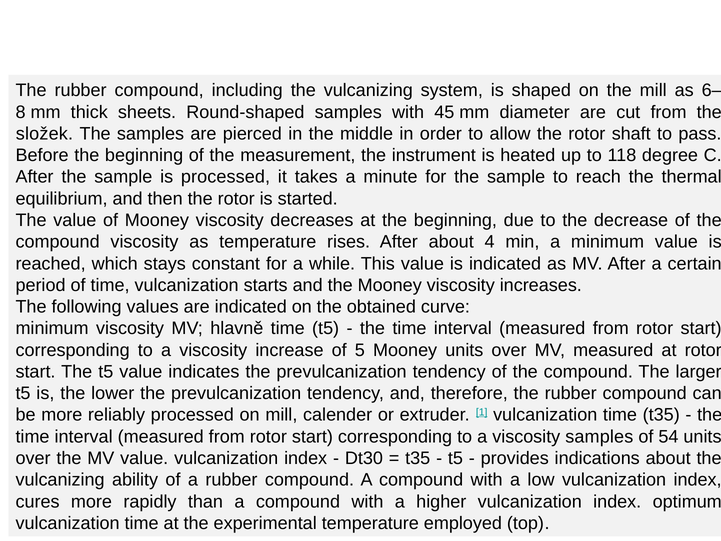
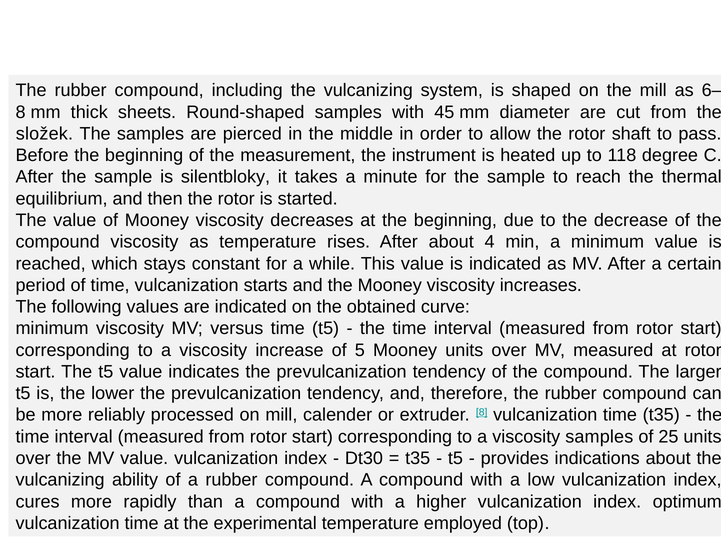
is processed: processed -> silentbloky
hlavně: hlavně -> versus
extruder 1: 1 -> 8
54: 54 -> 25
